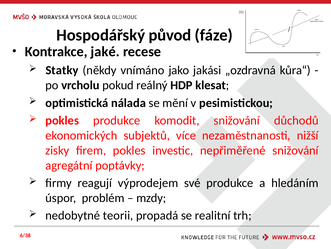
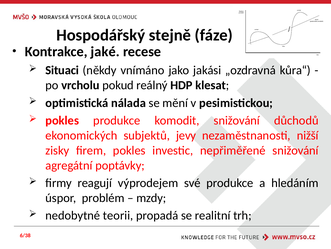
původ: původ -> stejně
Statky: Statky -> Situaci
více: více -> jevy
